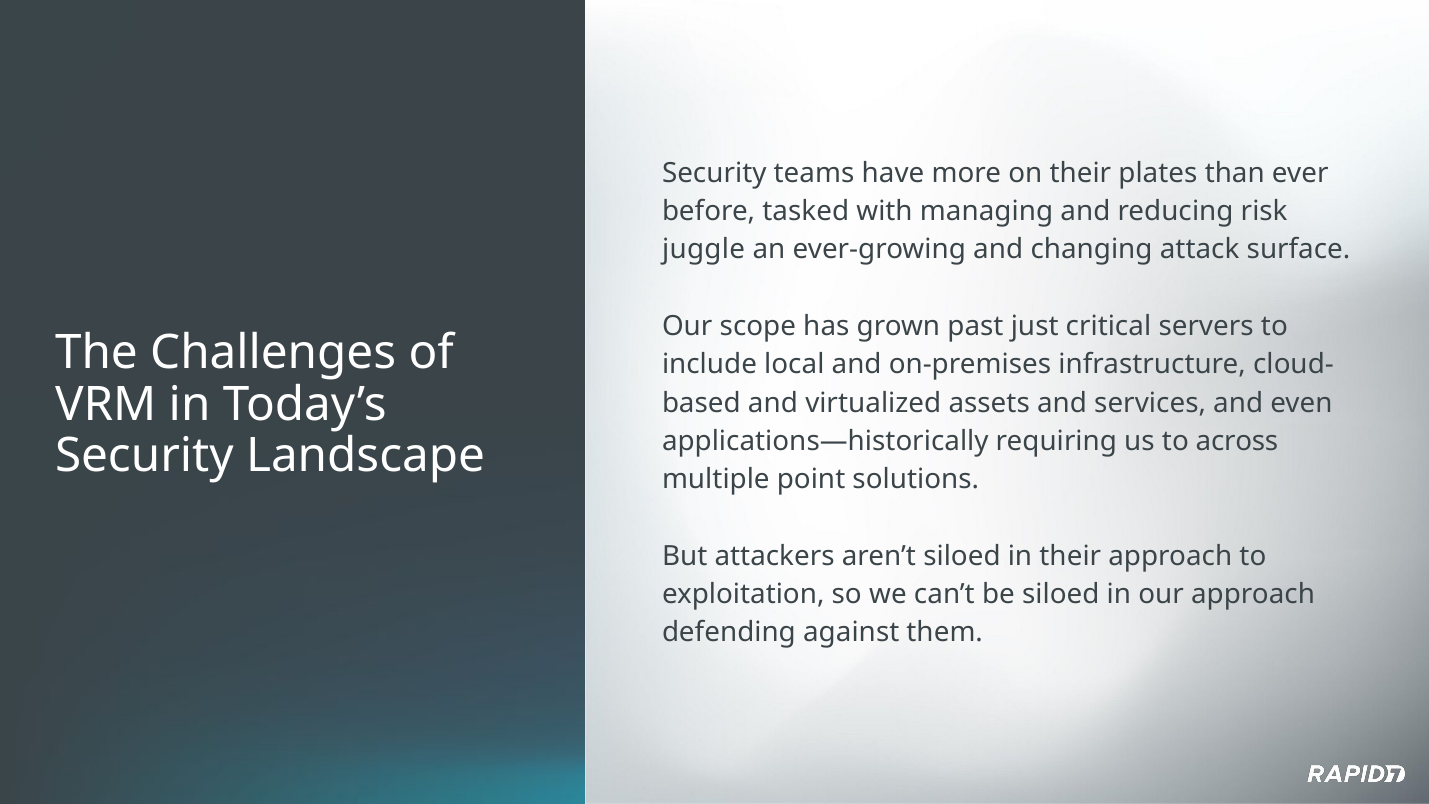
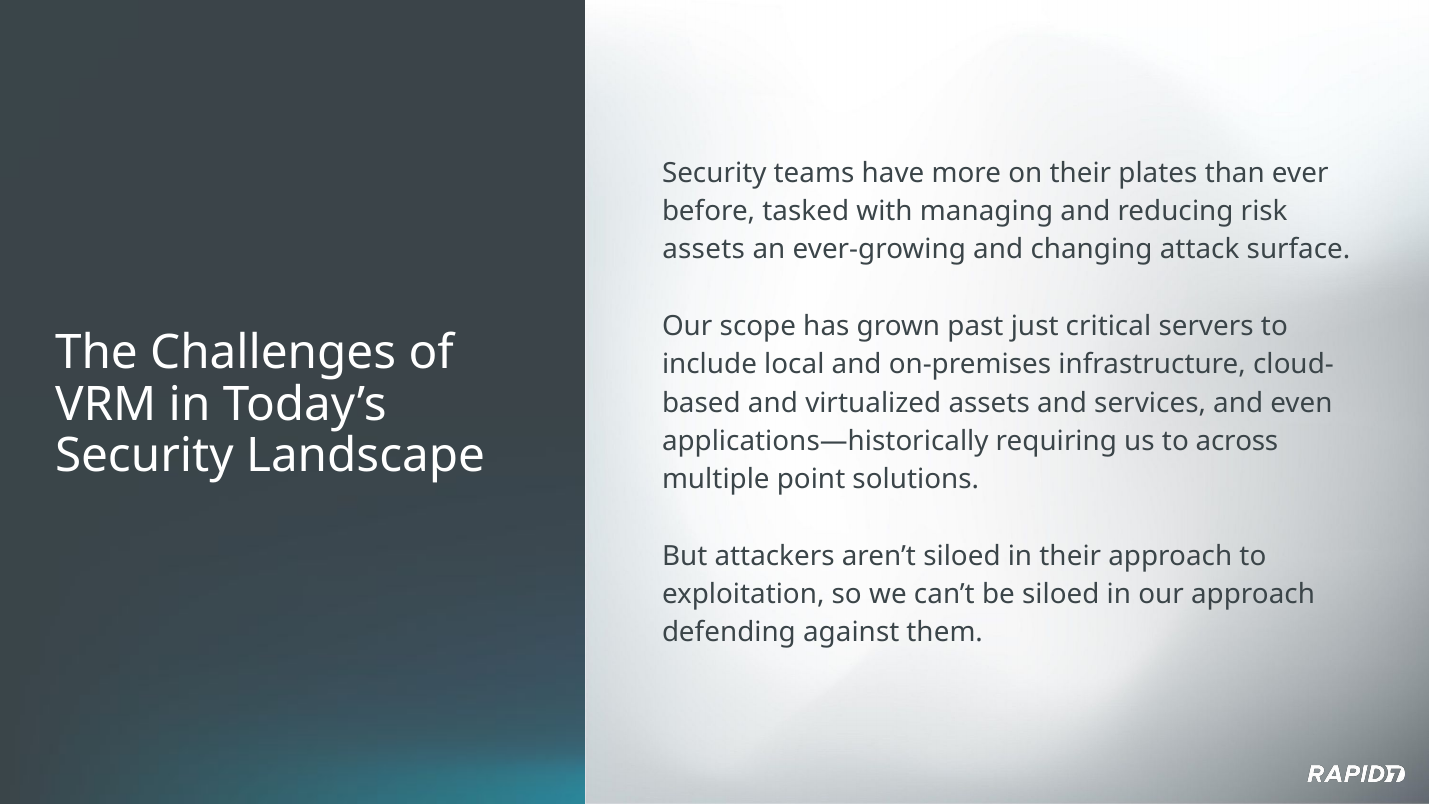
juggle at (704, 250): juggle -> assets
